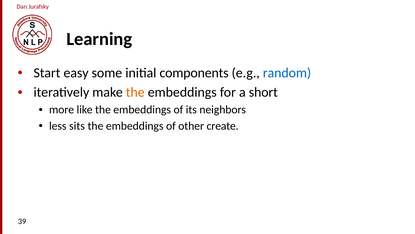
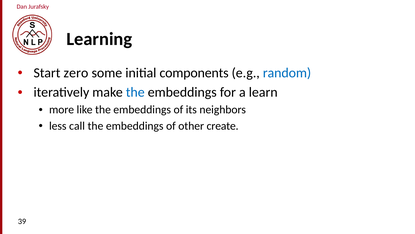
easy: easy -> zero
the at (135, 92) colour: orange -> blue
short: short -> learn
sits: sits -> call
